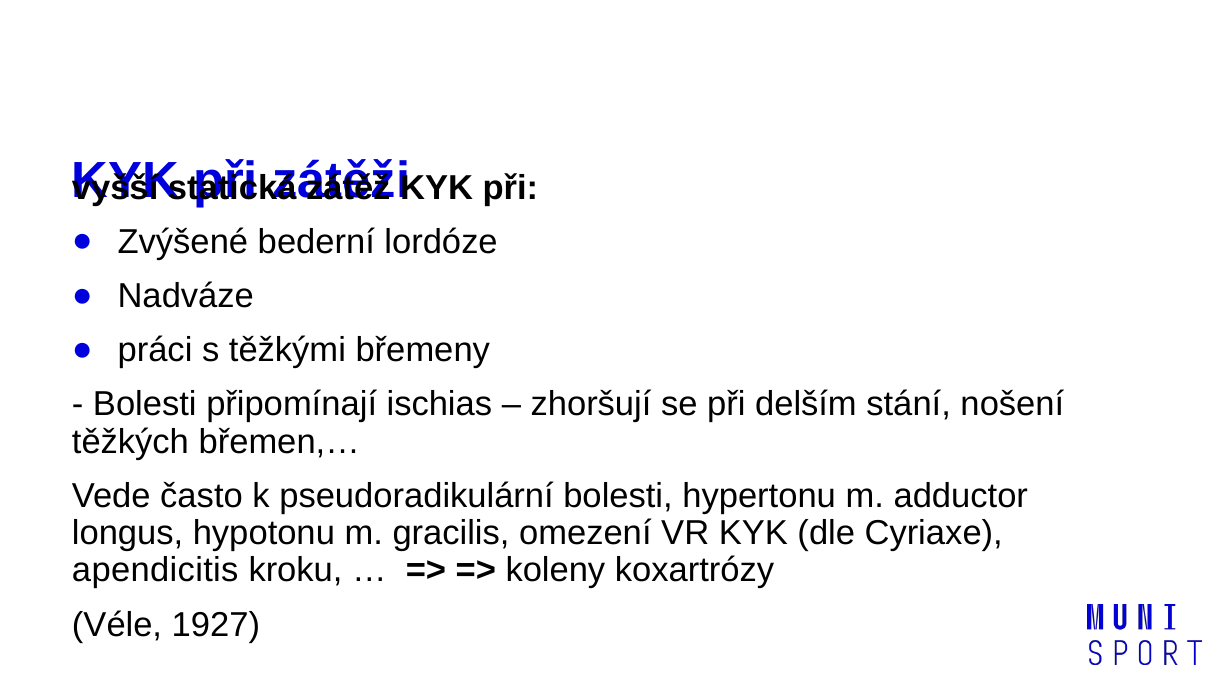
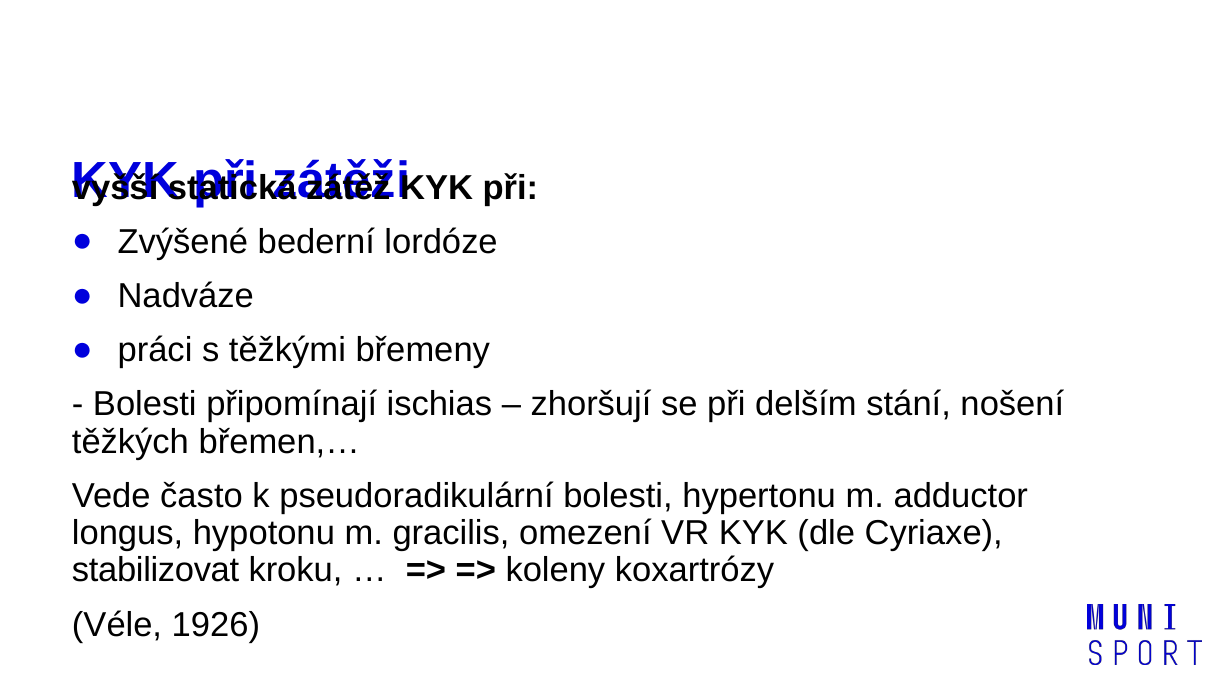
apendicitis: apendicitis -> stabilizovat
1927: 1927 -> 1926
